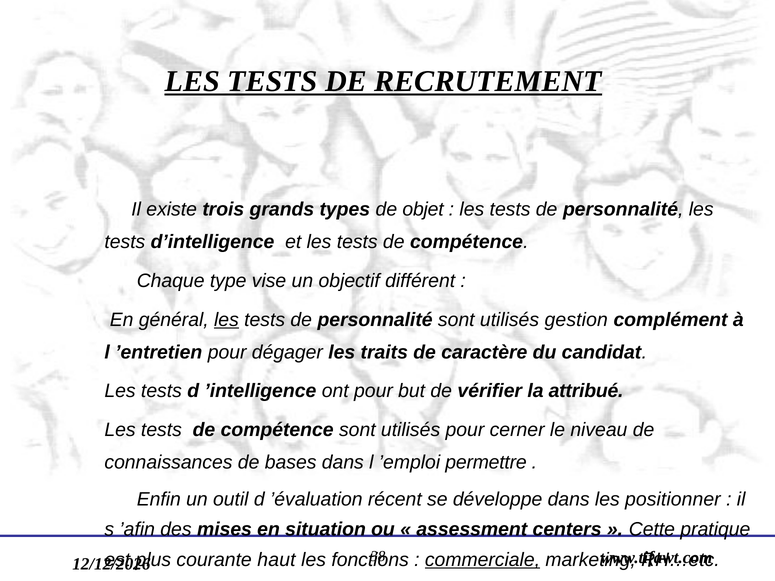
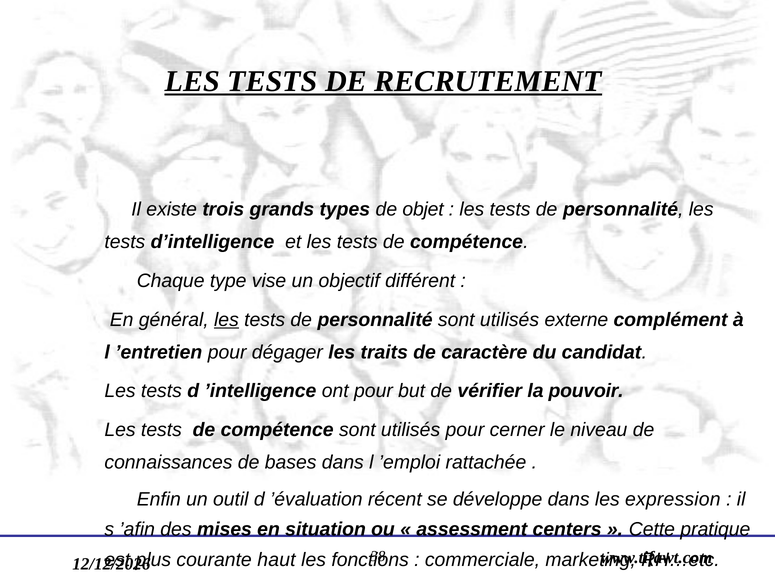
gestion: gestion -> externe
attribué: attribué -> pouvoir
permettre: permettre -> rattachée
positionner: positionner -> expression
commerciale underline: present -> none
